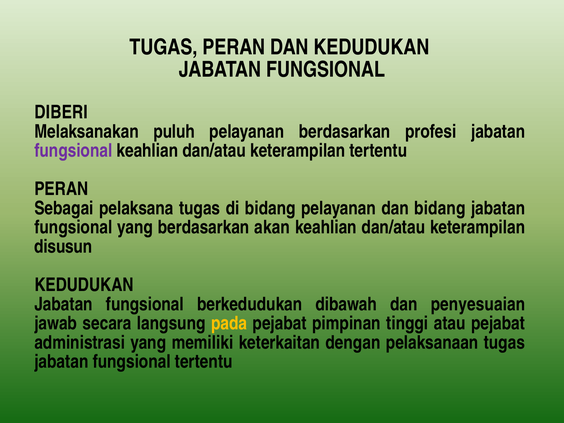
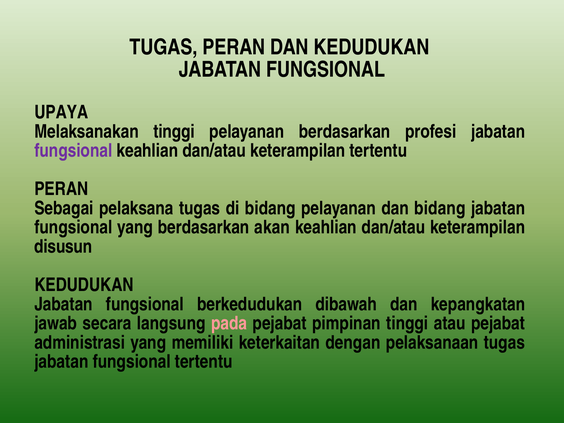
DIBERI: DIBERI -> UPAYA
Melaksanakan puluh: puluh -> tinggi
penyesuaian: penyesuaian -> kepangkatan
pada colour: yellow -> pink
